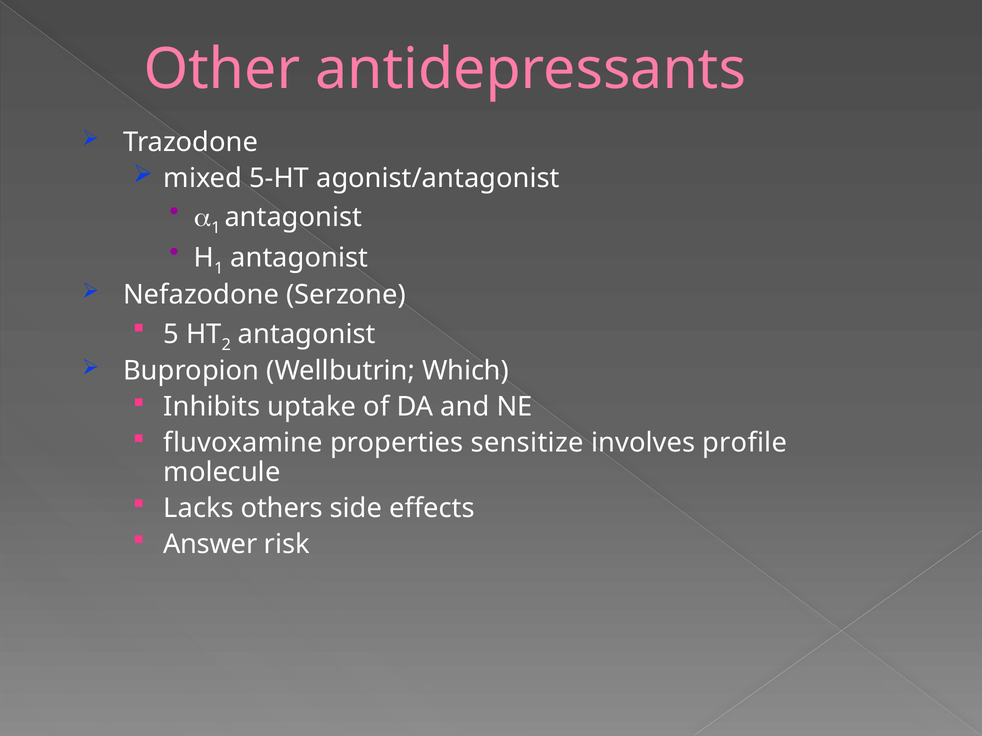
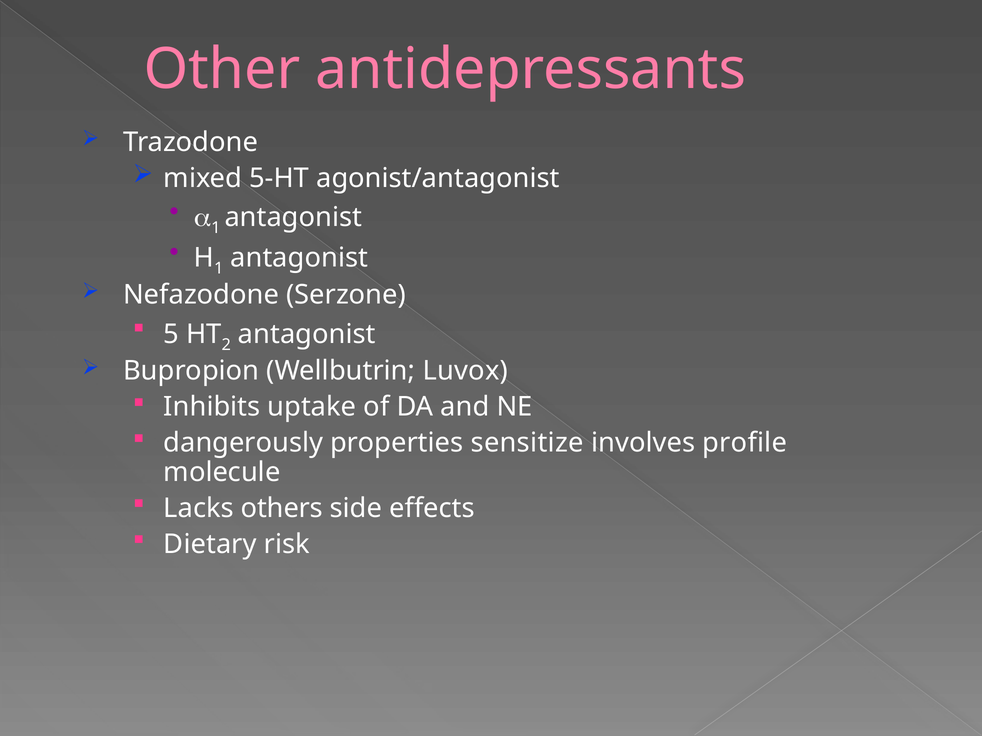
Which: Which -> Luvox
fluvoxamine: fluvoxamine -> dangerously
Answer: Answer -> Dietary
